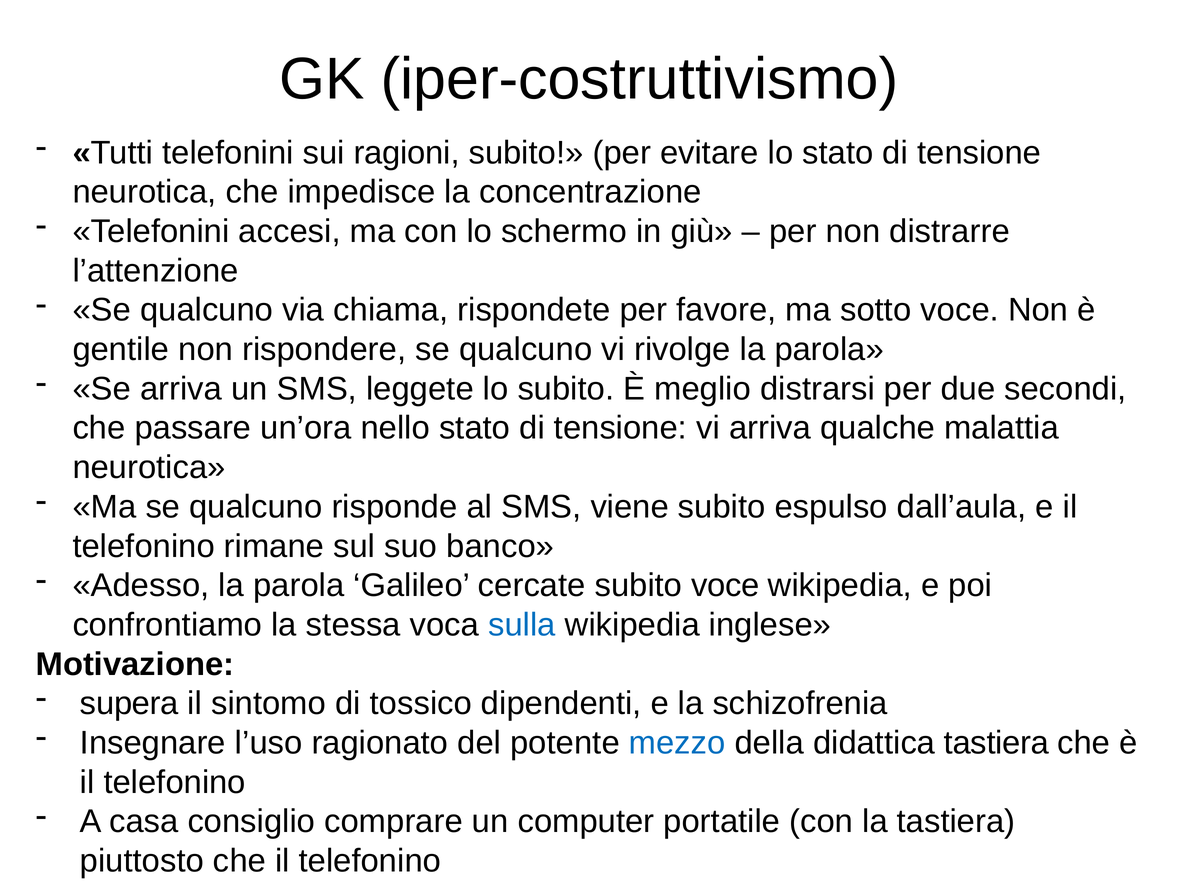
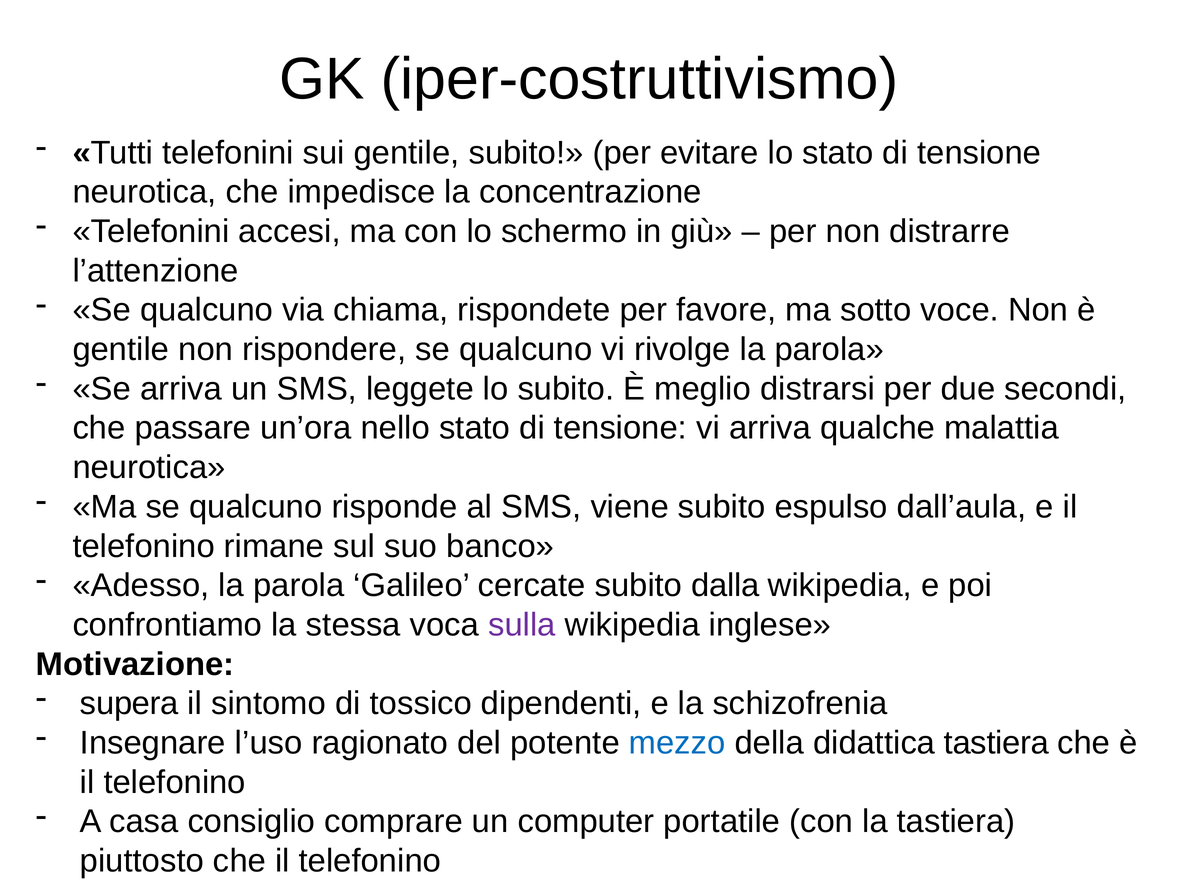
sui ragioni: ragioni -> gentile
subito voce: voce -> dalla
sulla colour: blue -> purple
